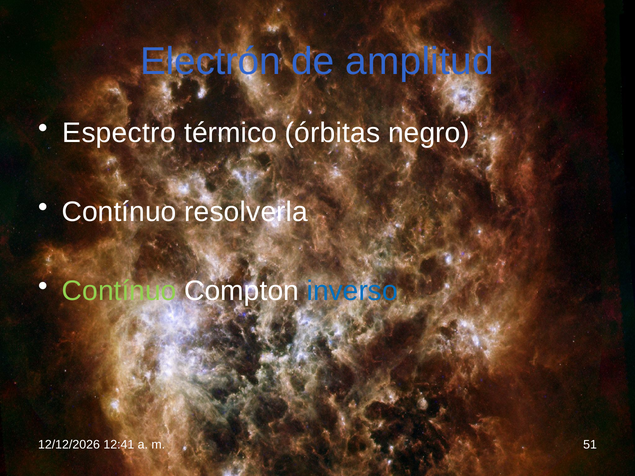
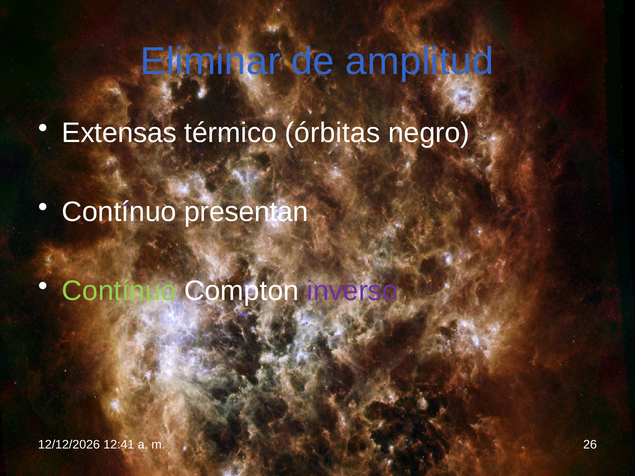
Electrón: Electrón -> Eliminar
Espectro: Espectro -> Extensas
resolverla: resolverla -> presentan
inverso colour: blue -> purple
51: 51 -> 26
